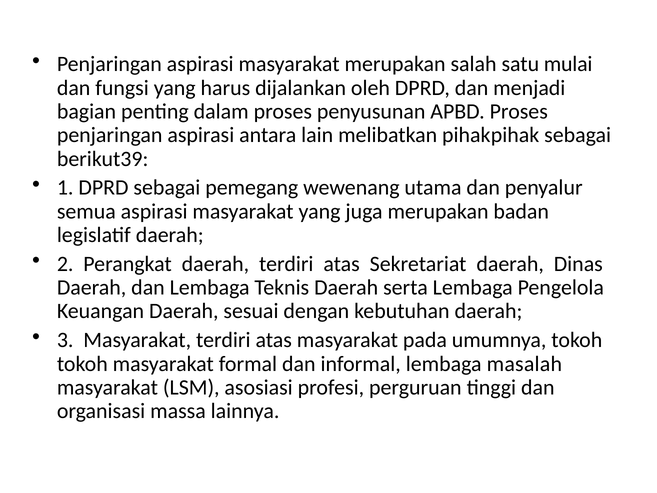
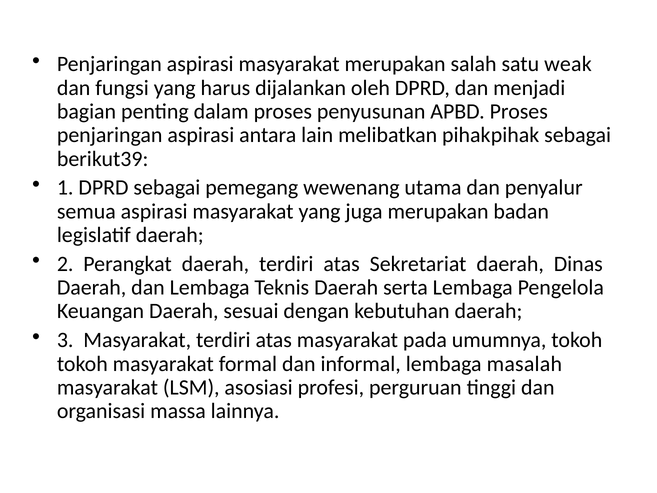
mulai: mulai -> weak
